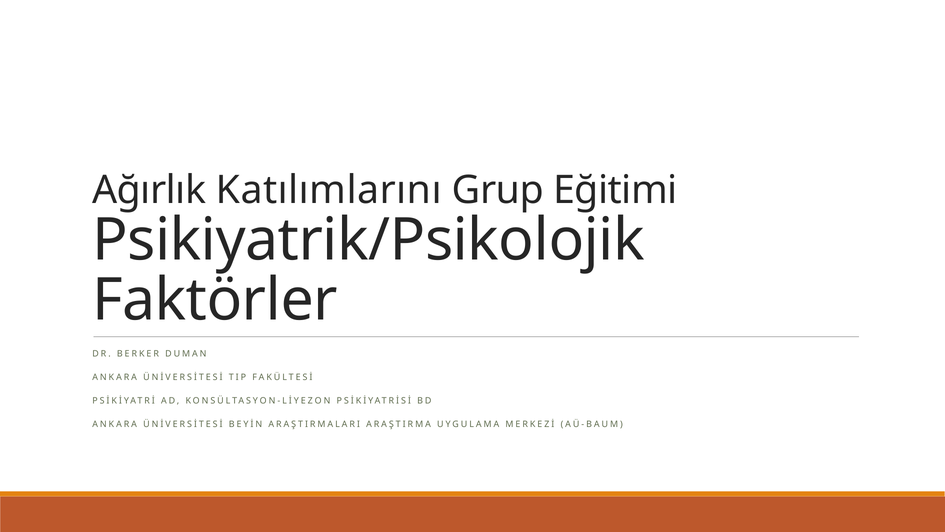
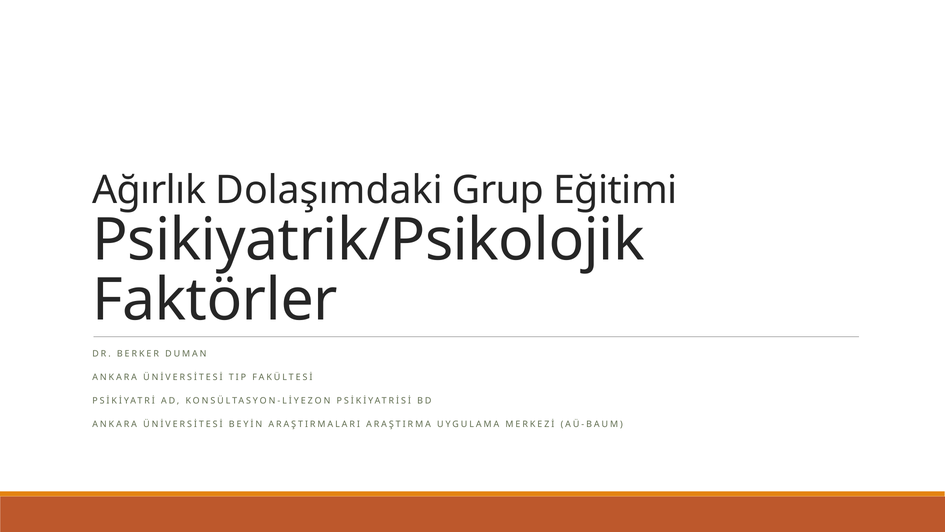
Katılımlarını: Katılımlarını -> Dolaşımdaki
